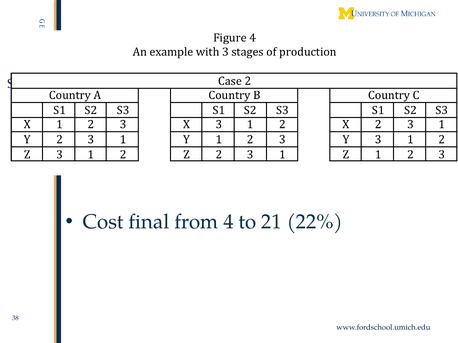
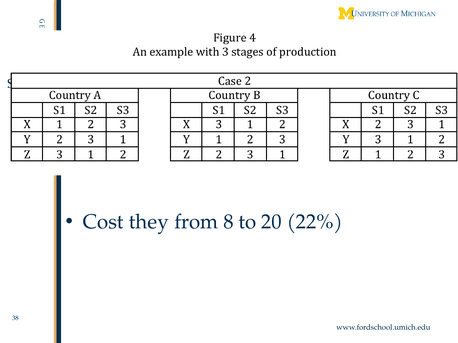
final: final -> they
4: 4 -> 8
21: 21 -> 20
